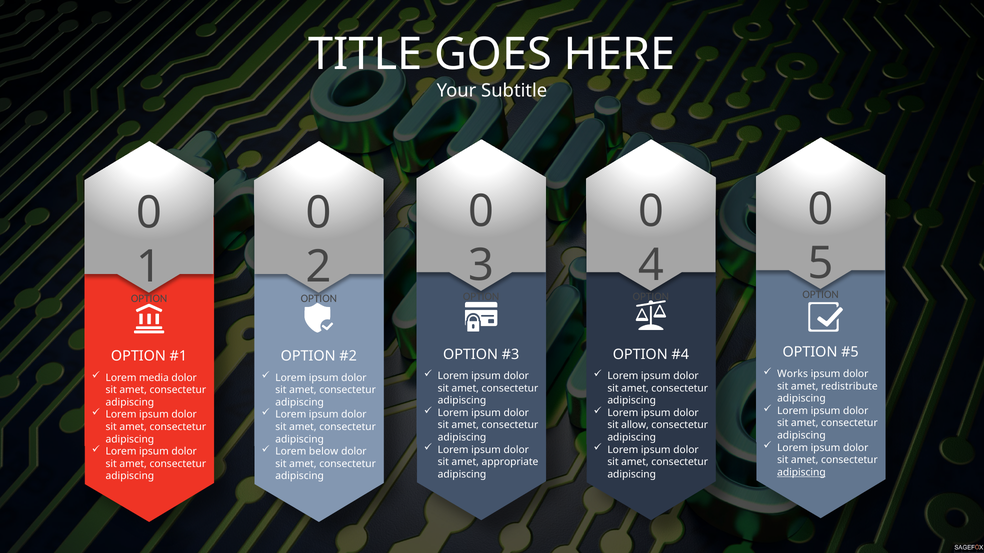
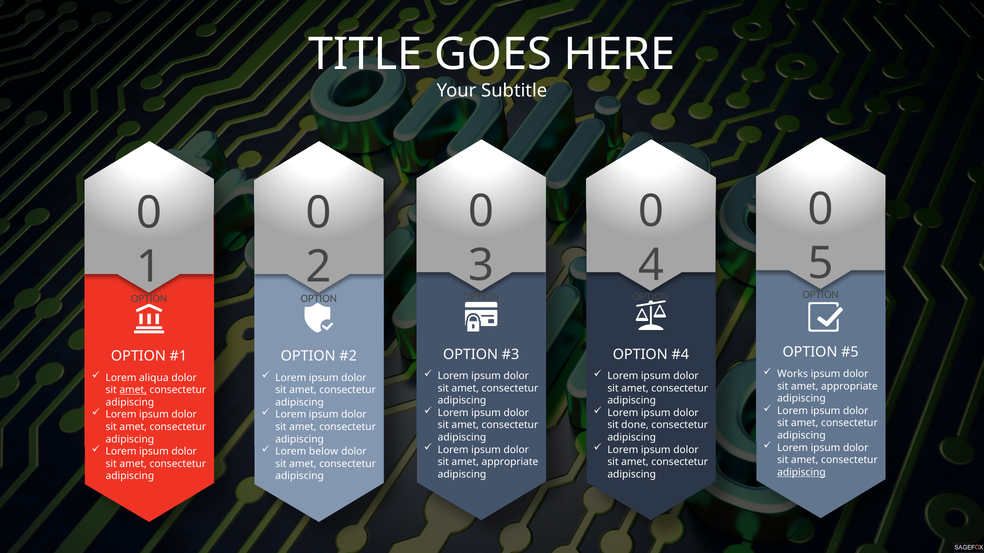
media: media -> aliqua
redistribute at (849, 387): redistribute -> appropriate
amet at (133, 390) underline: none -> present
allow: allow -> done
